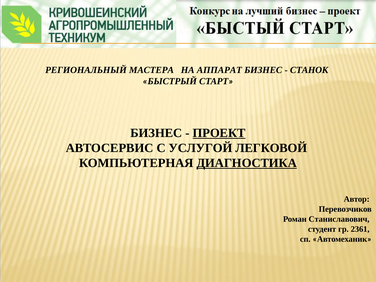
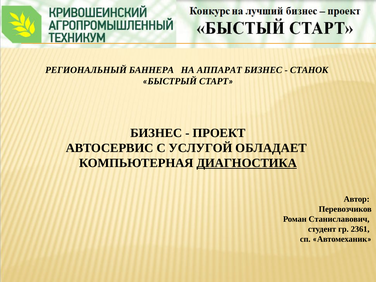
МАСТЕРА: МАСТЕРА -> БАННЕРА
ПРОЕКТ underline: present -> none
ЛЕГКОВОЙ: ЛЕГКОВОЙ -> ОБЛАДАЕТ
